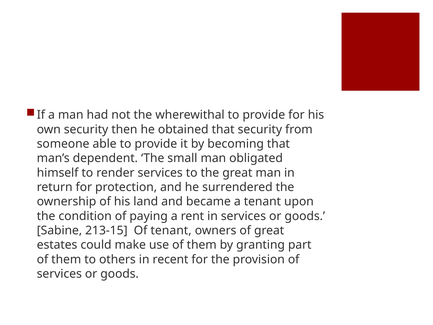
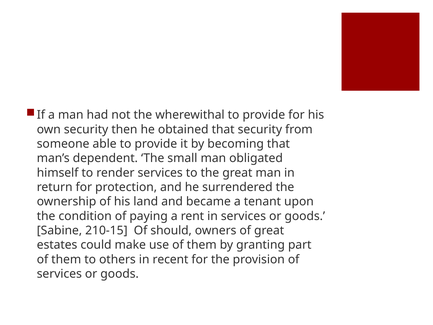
213-15: 213-15 -> 210-15
Of tenant: tenant -> should
